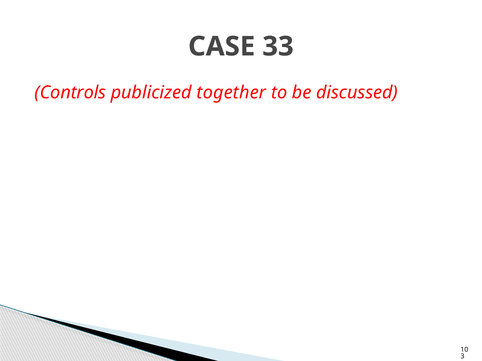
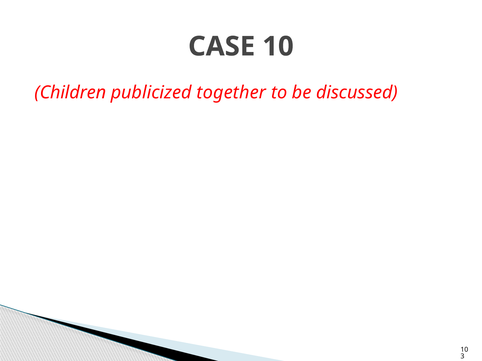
CASE 33: 33 -> 10
Controls: Controls -> Children
